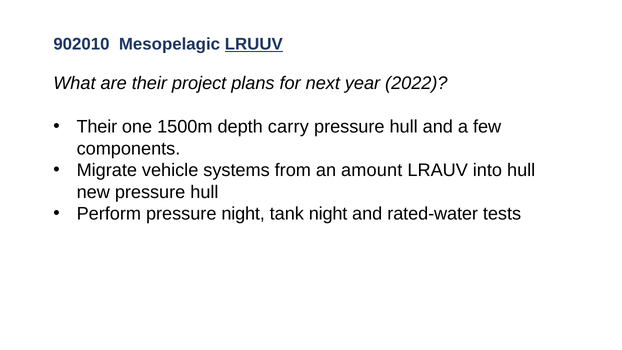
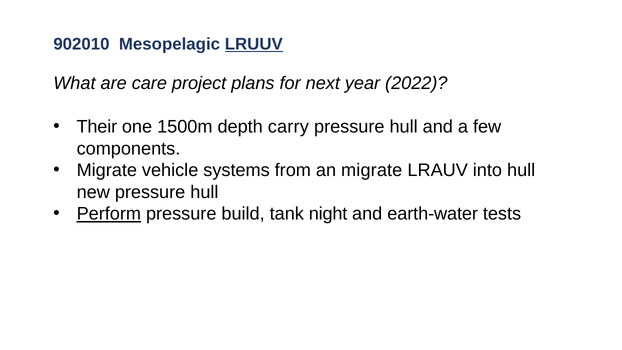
are their: their -> care
an amount: amount -> migrate
Perform underline: none -> present
pressure night: night -> build
rated-water: rated-water -> earth-water
